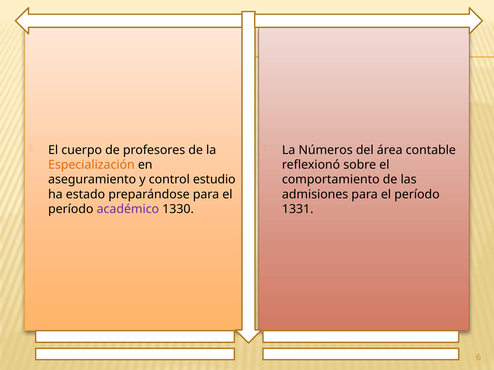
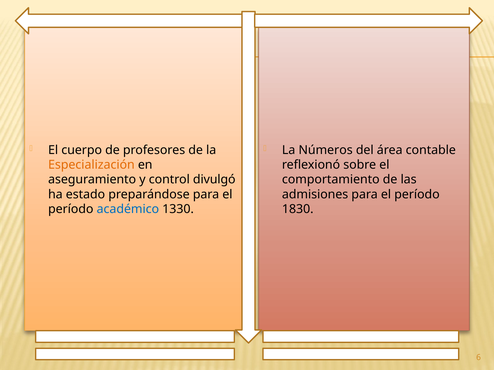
estudio: estudio -> divulgó
académico colour: purple -> blue
1331: 1331 -> 1830
